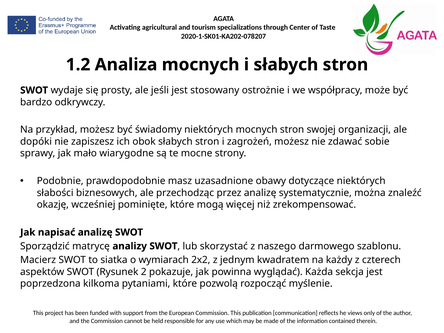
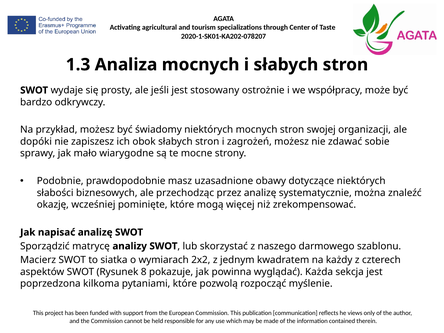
1.2: 1.2 -> 1.3
2: 2 -> 8
